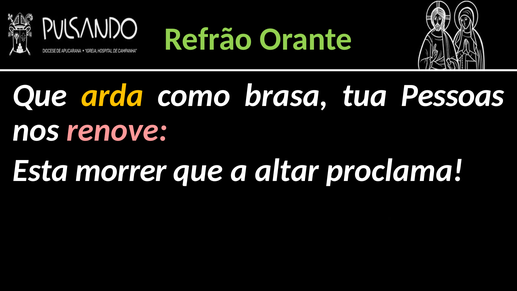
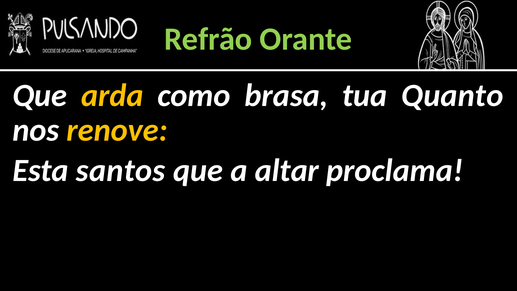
Pessoas: Pessoas -> Quanto
renove colour: pink -> yellow
morrer: morrer -> santos
